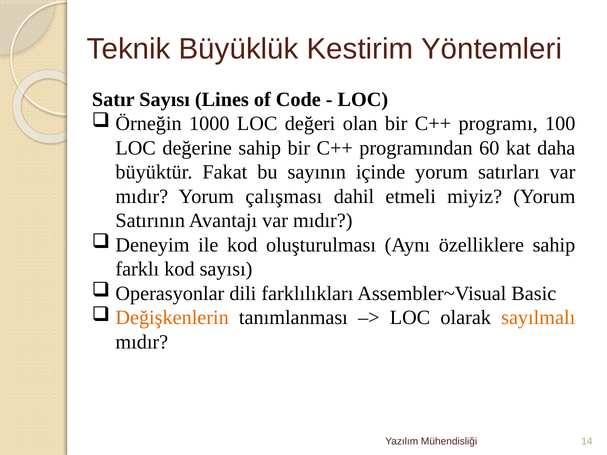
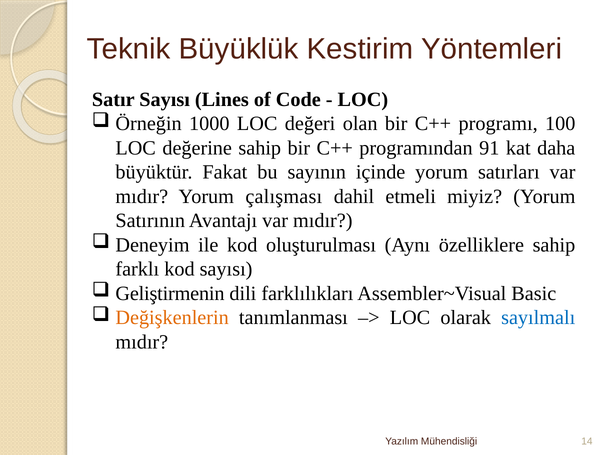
60: 60 -> 91
Operasyonlar: Operasyonlar -> Geliştirmenin
sayılmalı colour: orange -> blue
